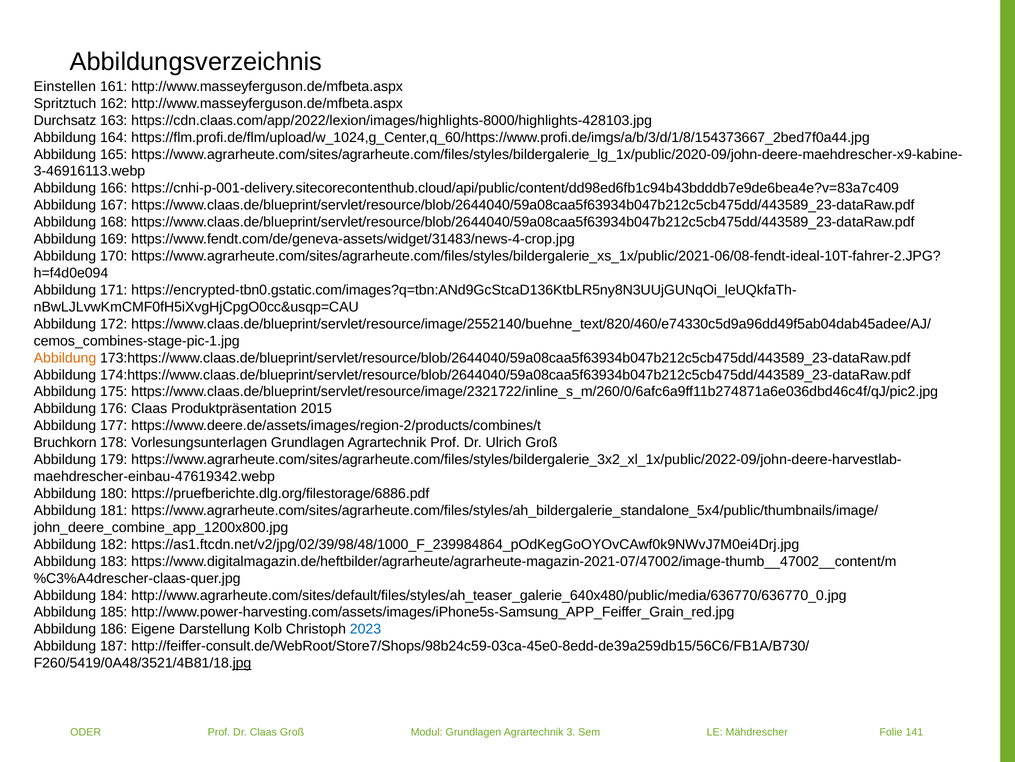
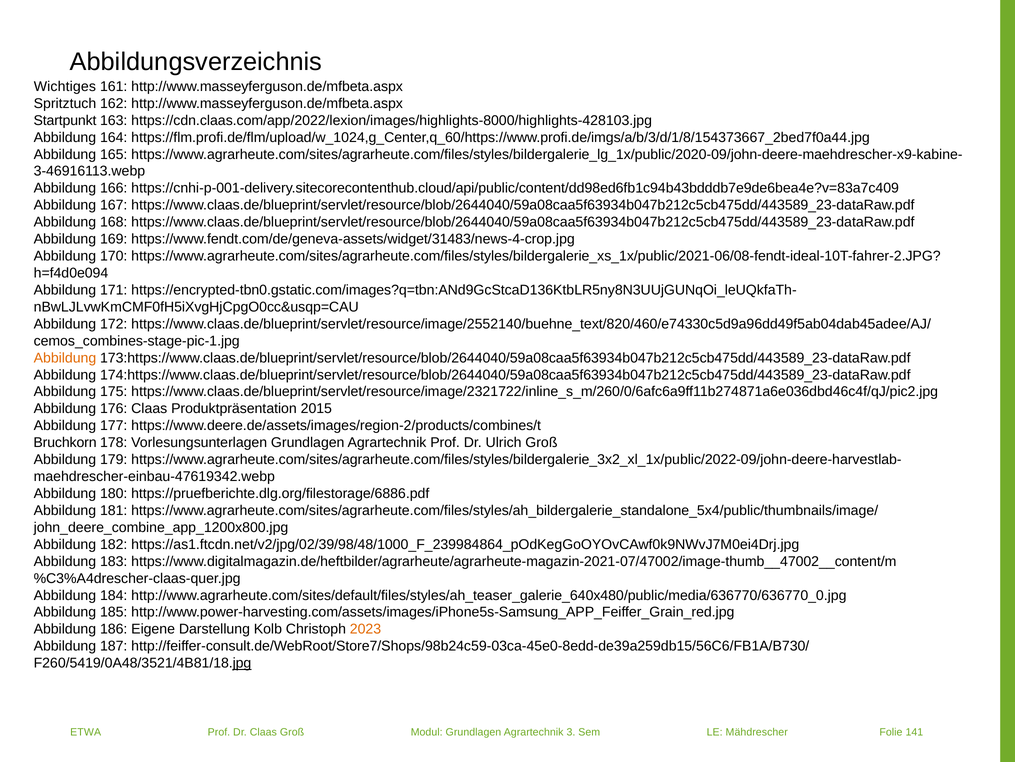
Einstellen: Einstellen -> Wichtiges
Durchsatz: Durchsatz -> Startpunkt
2023 colour: blue -> orange
ODER: ODER -> ETWA
